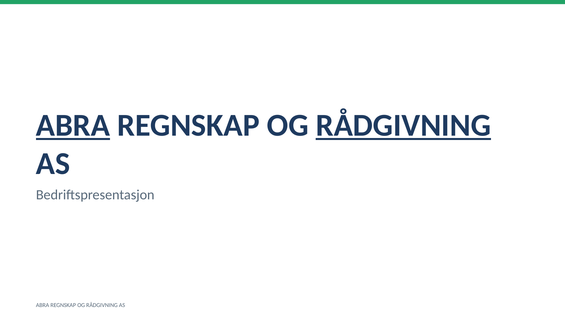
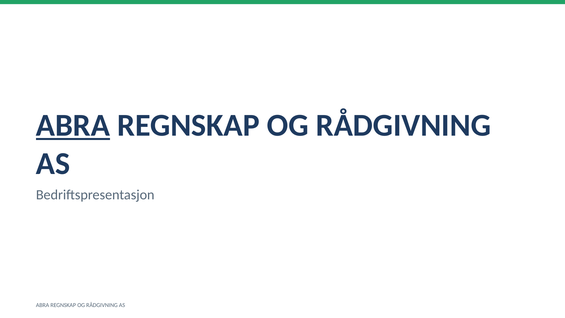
RÅDGIVNING at (403, 125) underline: present -> none
